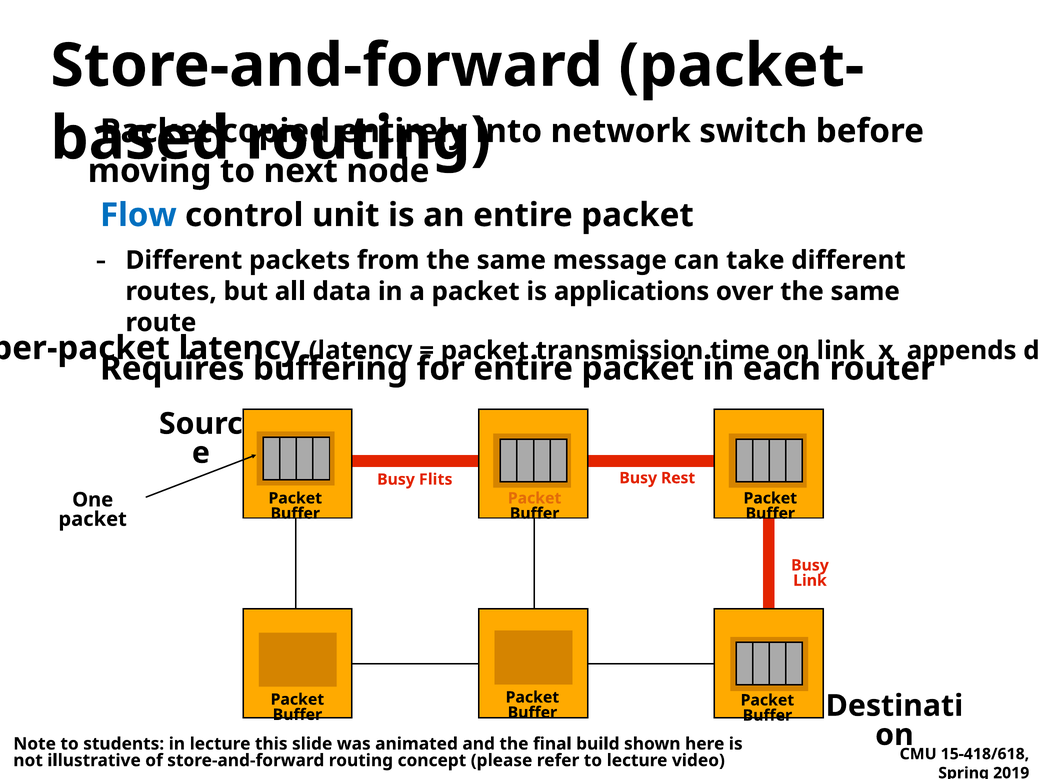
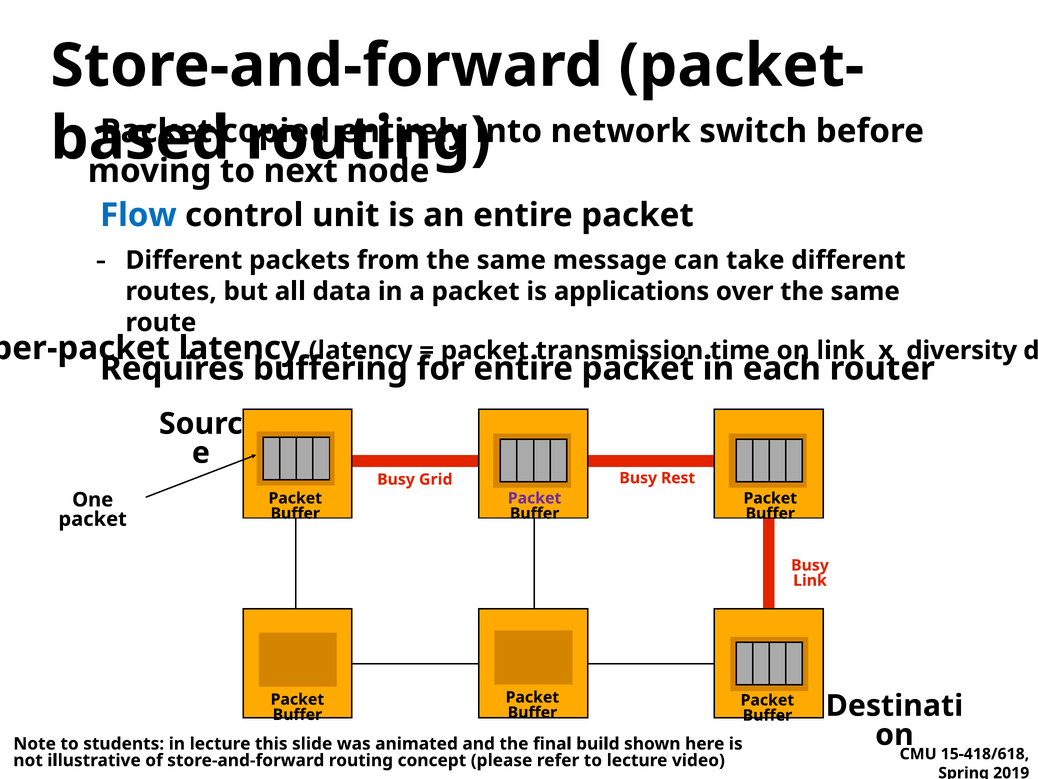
appends: appends -> diversity
Flits: Flits -> Grid
Packet at (535, 498) colour: orange -> purple
